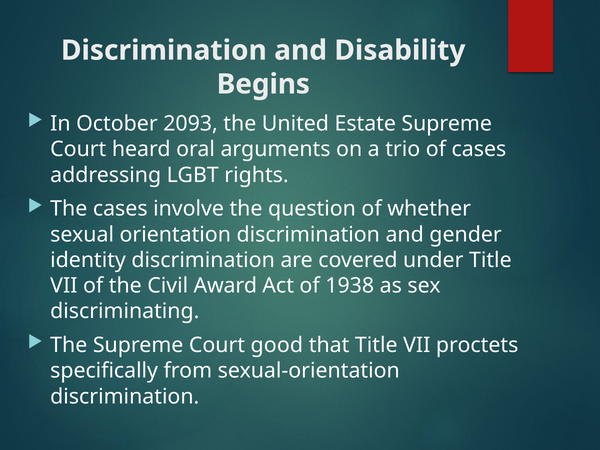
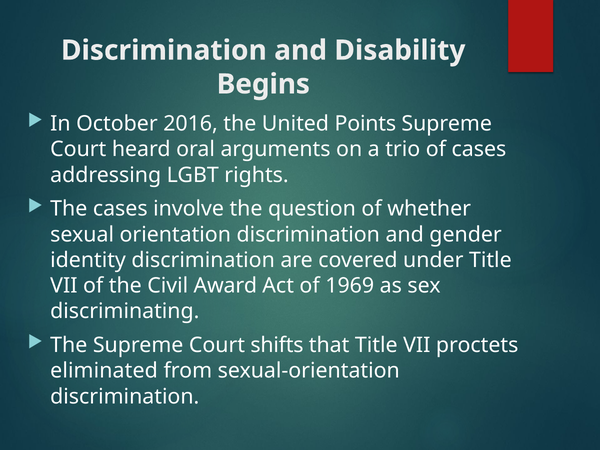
2093: 2093 -> 2016
Estate: Estate -> Points
1938: 1938 -> 1969
good: good -> shifts
specifically: specifically -> eliminated
